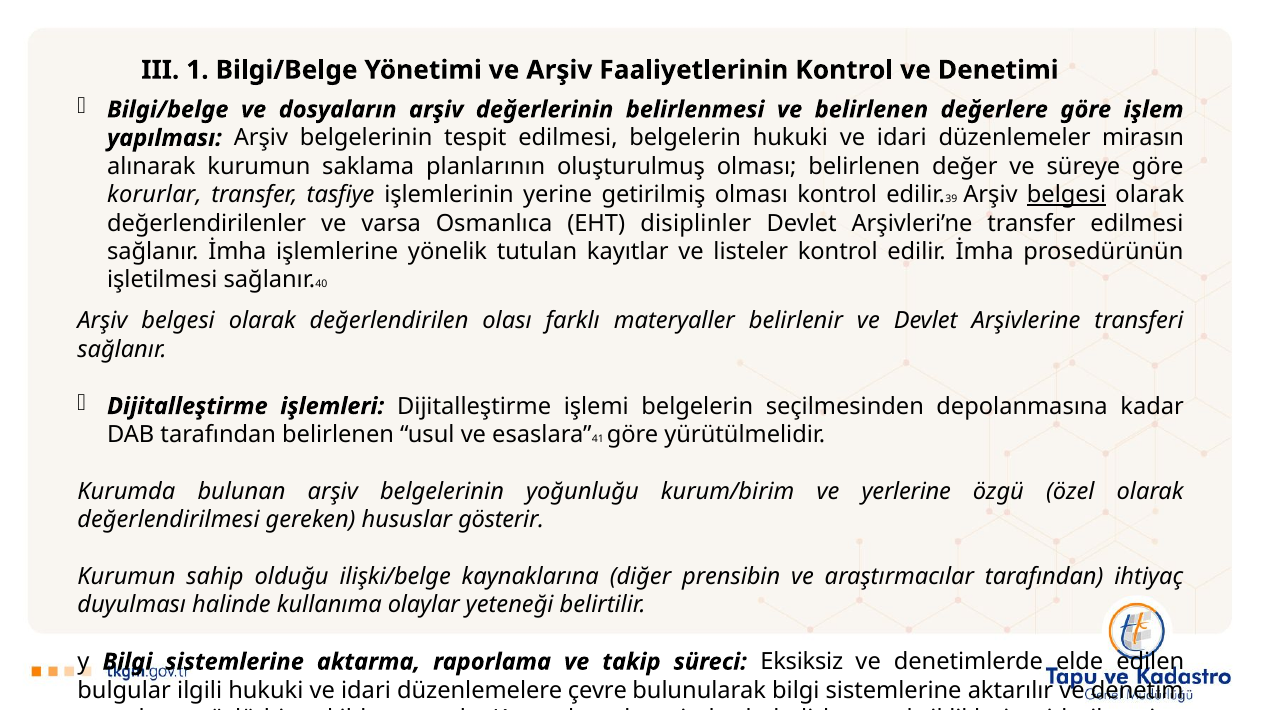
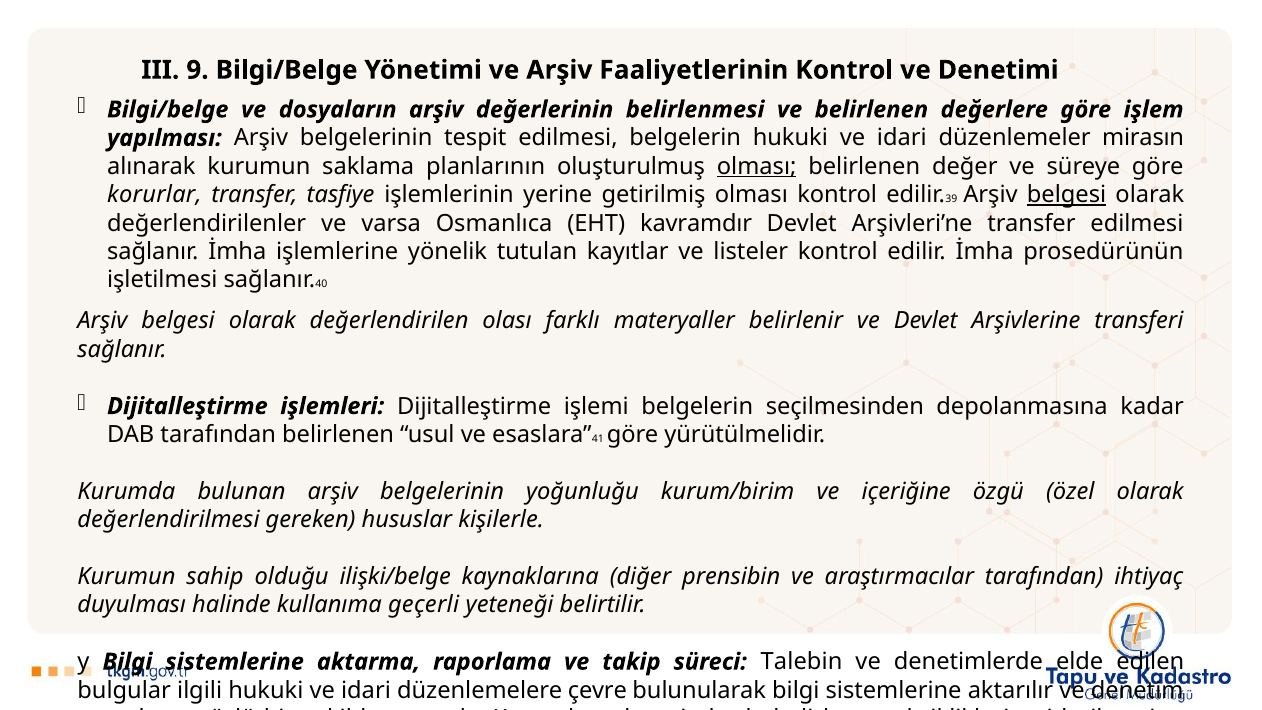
1: 1 -> 9
olması at (757, 166) underline: none -> present
disiplinler: disiplinler -> kavramdır
yerlerine: yerlerine -> içeriğine
gösterir: gösterir -> kişilerle
olaylar: olaylar -> geçerli
Eksiksiz: Eksiksiz -> Talebin
